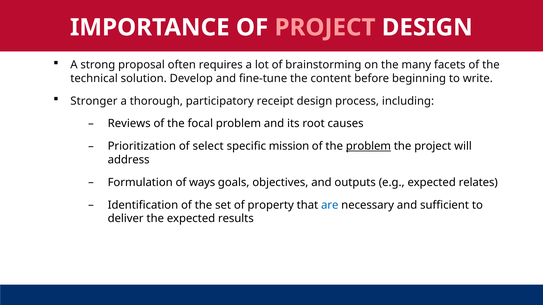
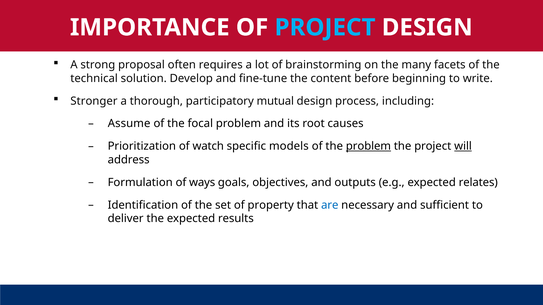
PROJECT at (325, 27) colour: pink -> light blue
receipt: receipt -> mutual
Reviews: Reviews -> Assume
select: select -> watch
mission: mission -> models
will underline: none -> present
